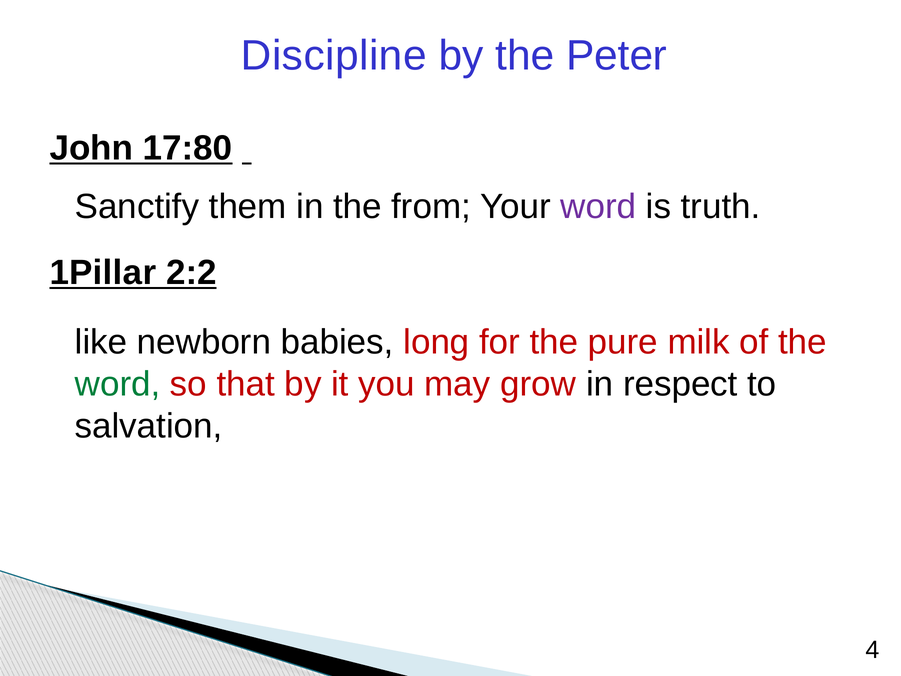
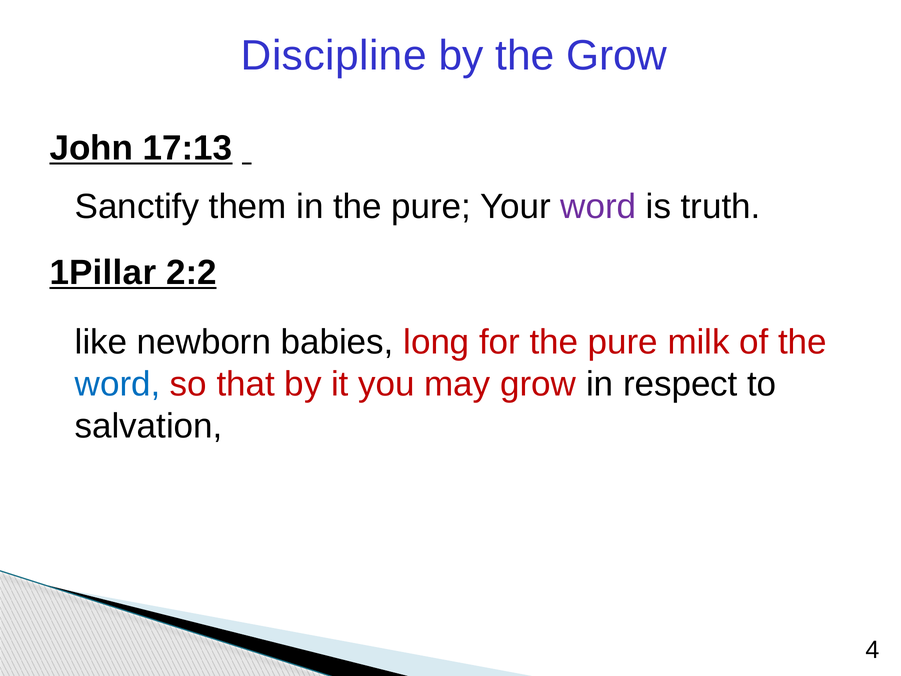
the Peter: Peter -> Grow
17:80: 17:80 -> 17:13
in the from: from -> pure
word at (118, 384) colour: green -> blue
